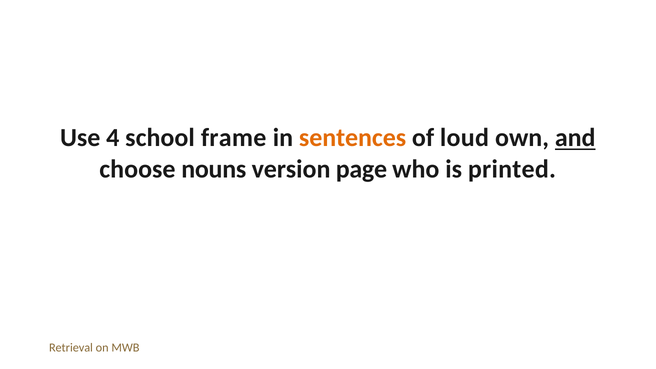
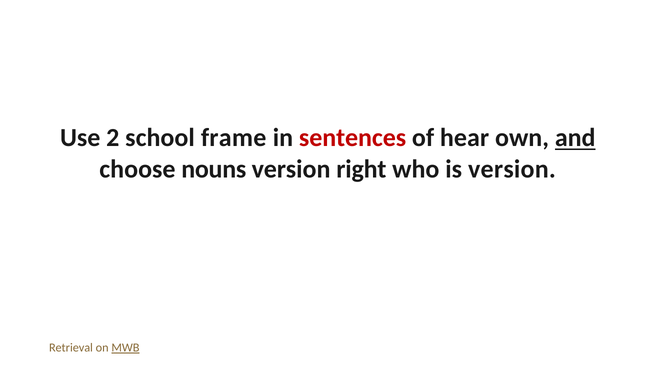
4: 4 -> 2
sentences colour: orange -> red
loud: loud -> hear
page: page -> right
is printed: printed -> version
MWB underline: none -> present
